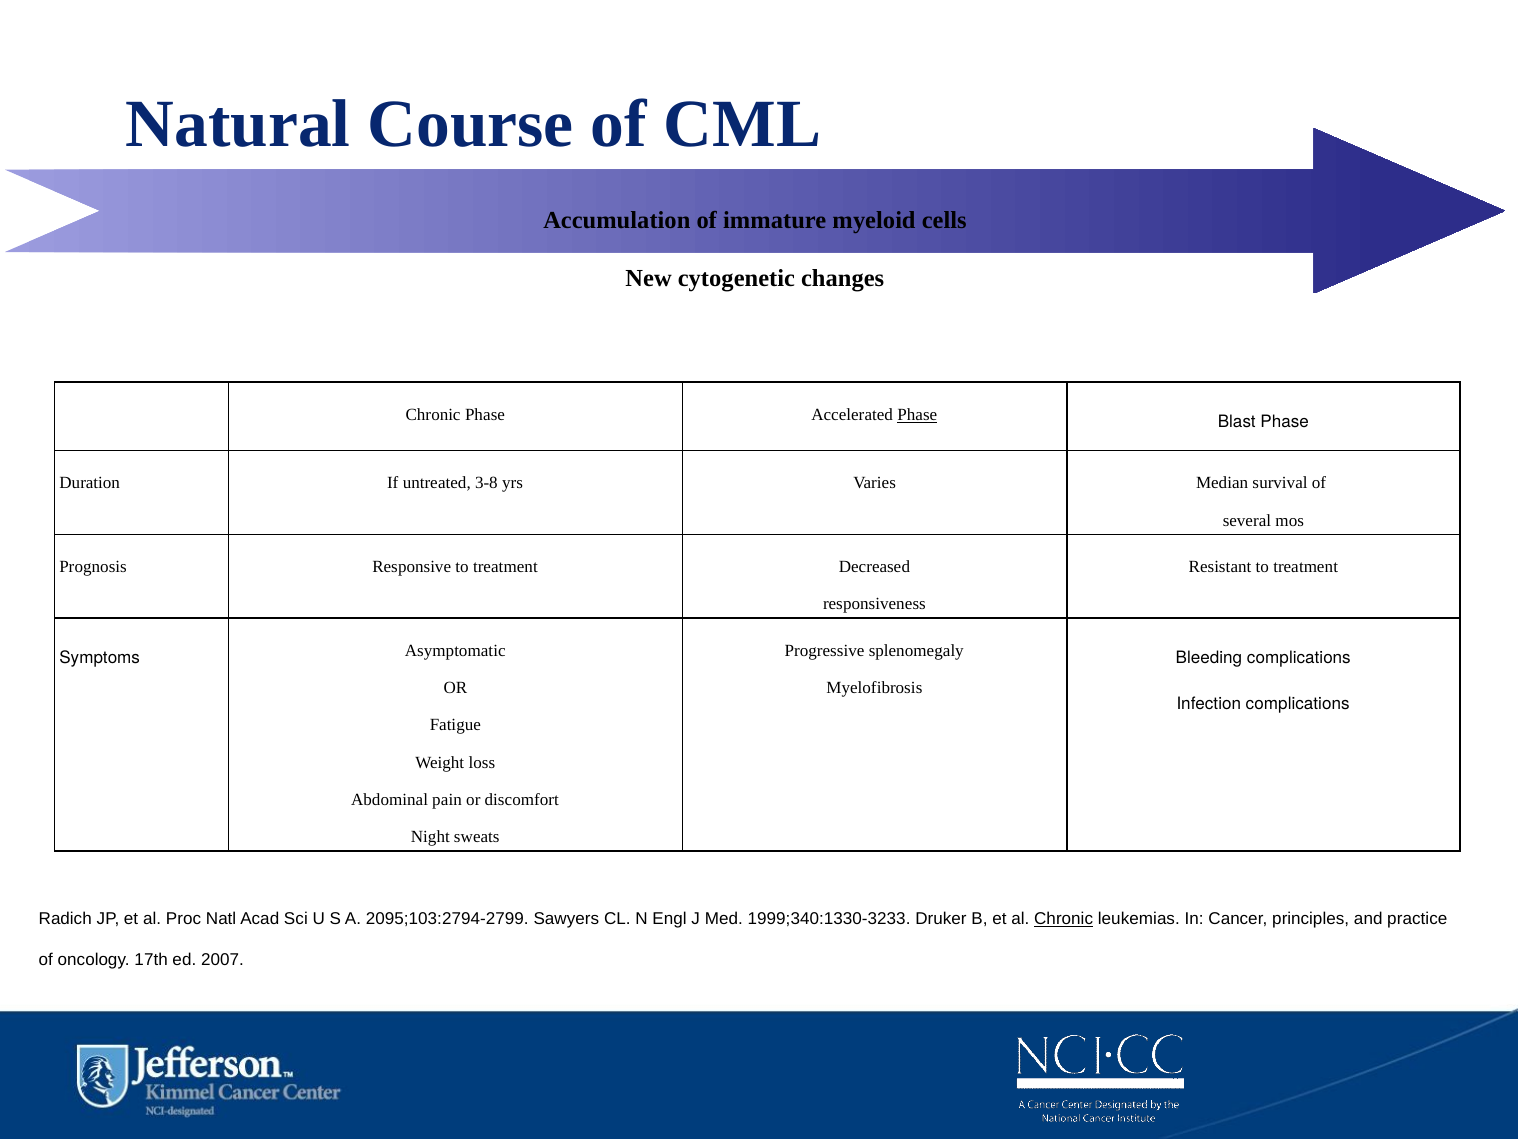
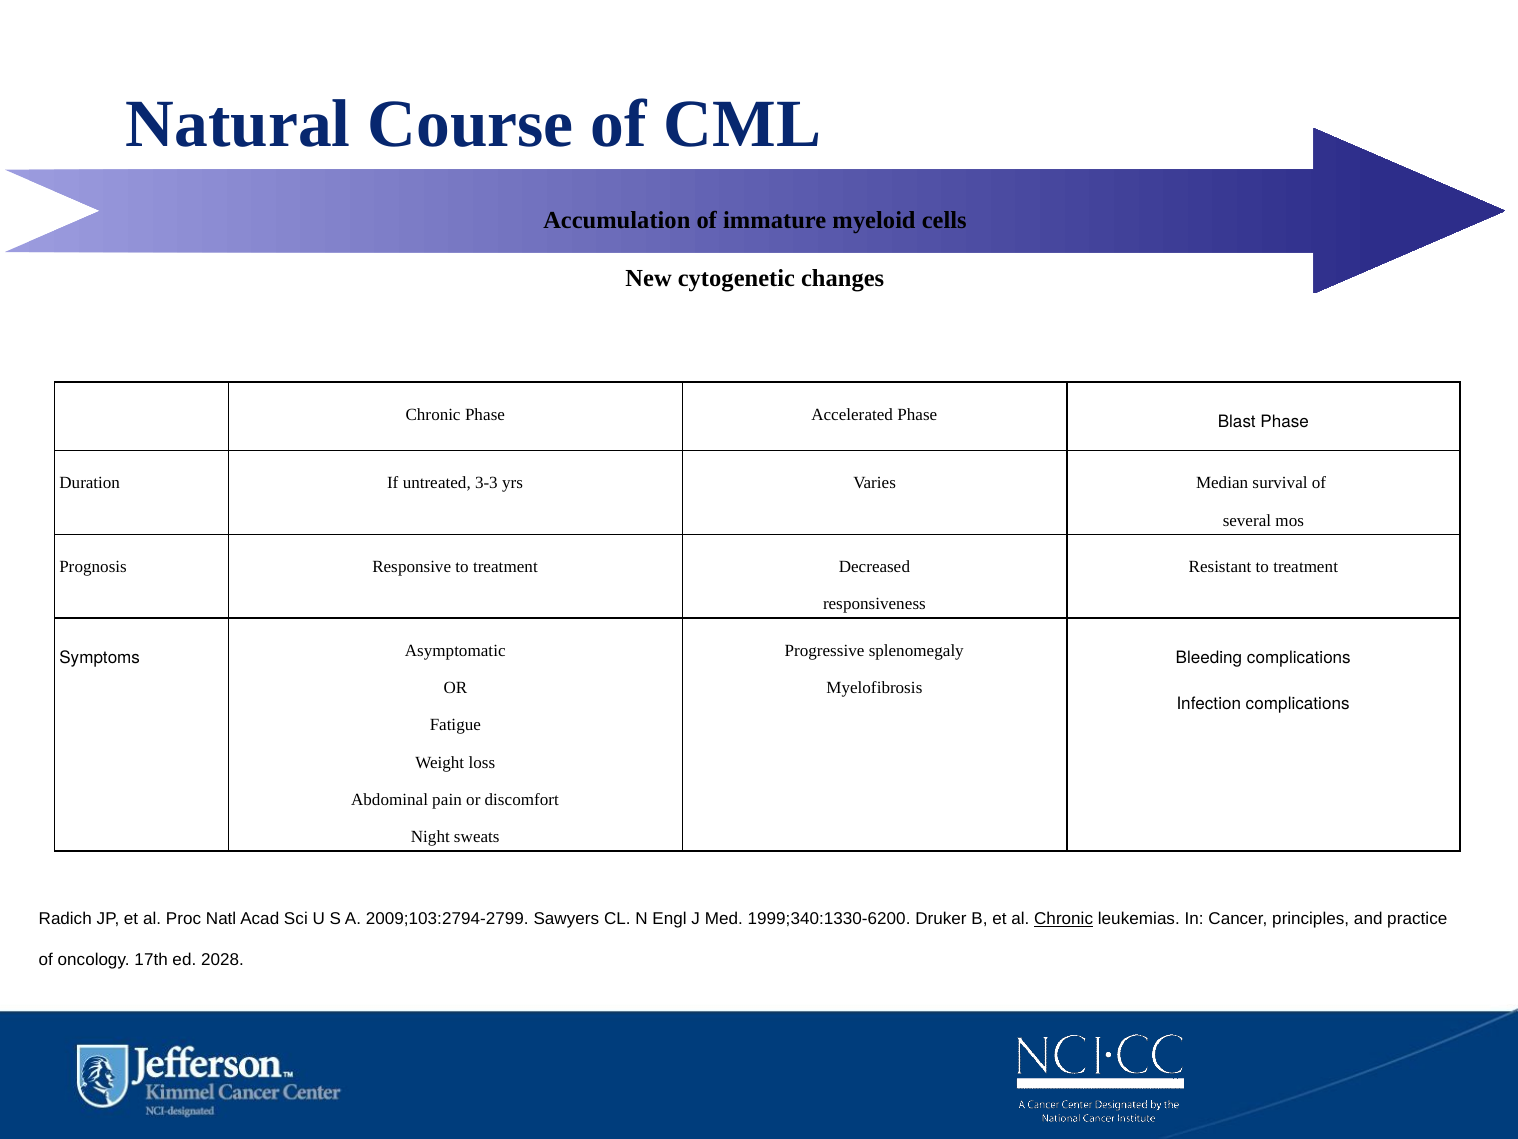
Phase at (917, 415) underline: present -> none
3-8: 3-8 -> 3-3
2095;103:2794-2799: 2095;103:2794-2799 -> 2009;103:2794-2799
1999;340:1330-3233: 1999;340:1330-3233 -> 1999;340:1330-6200
2007: 2007 -> 2028
